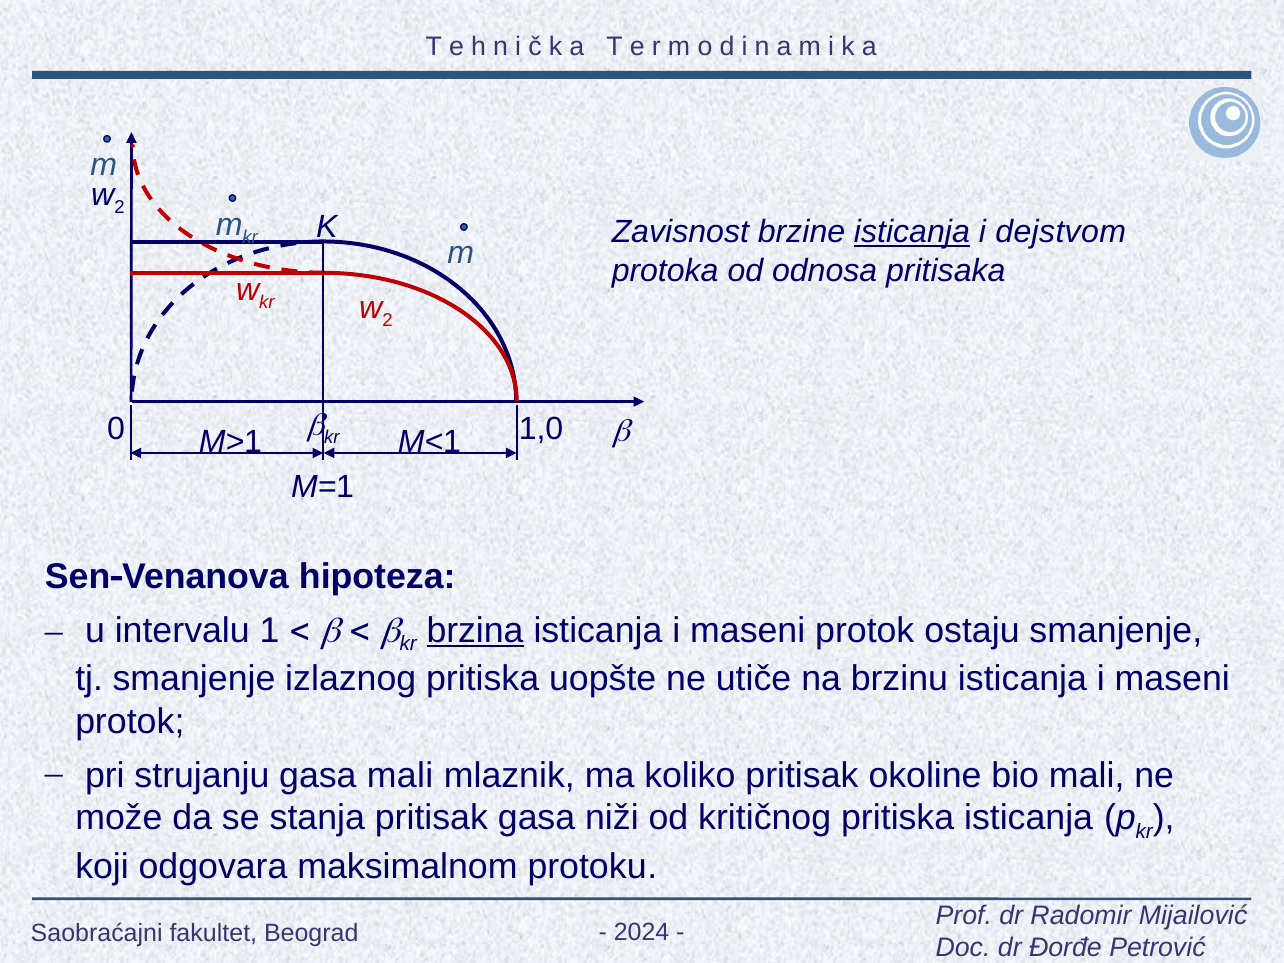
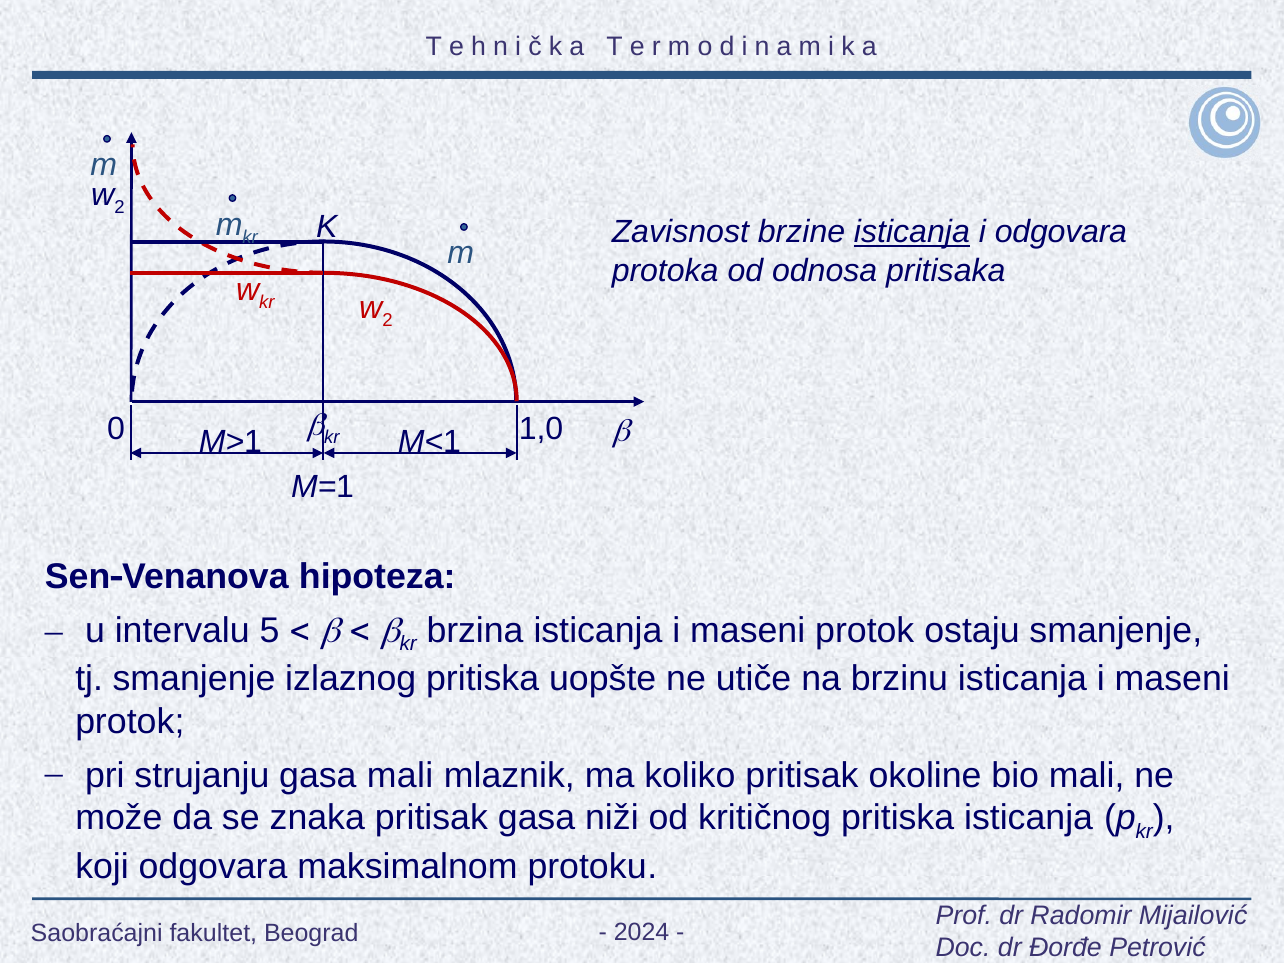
i dejstvom: dejstvom -> odgovara
1: 1 -> 5
brzina underline: present -> none
stanja: stanja -> znaka
